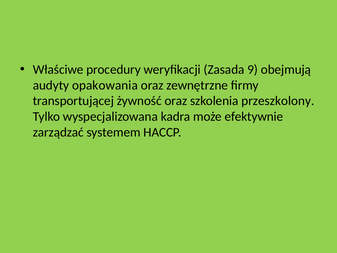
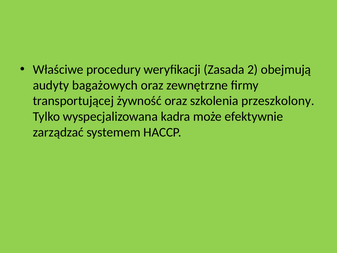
9: 9 -> 2
opakowania: opakowania -> bagażowych
